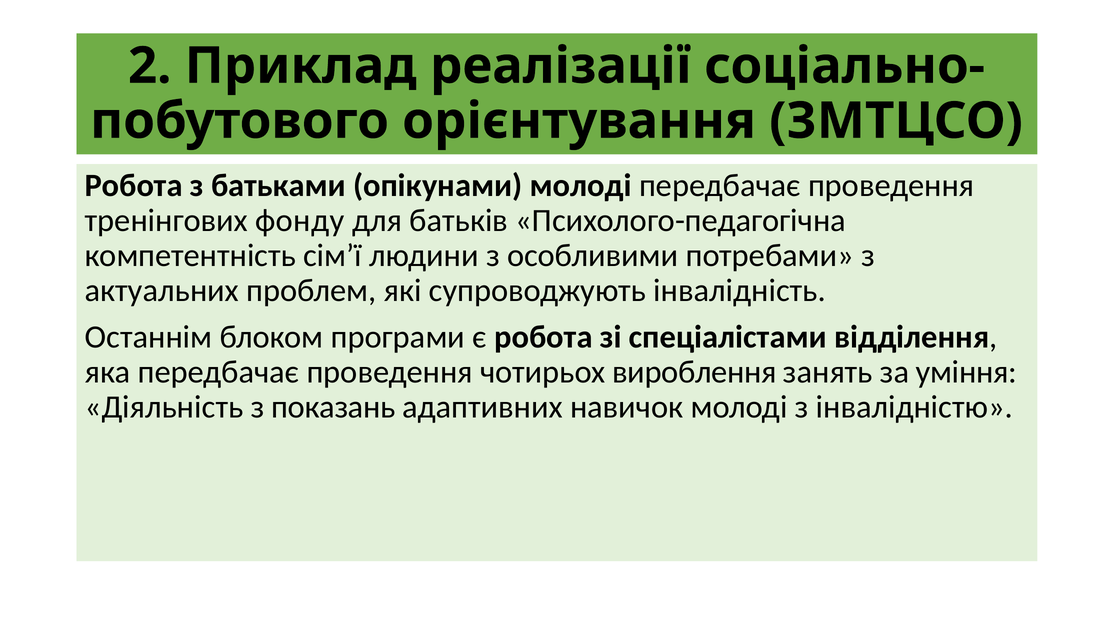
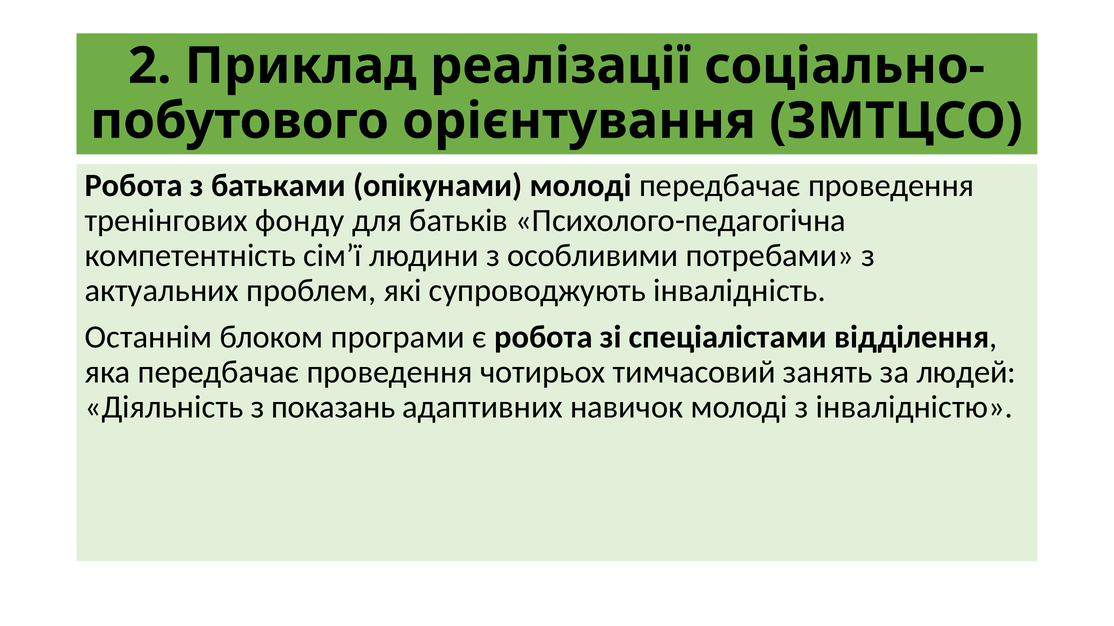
вироблення: вироблення -> тимчасовий
уміння: уміння -> людей
